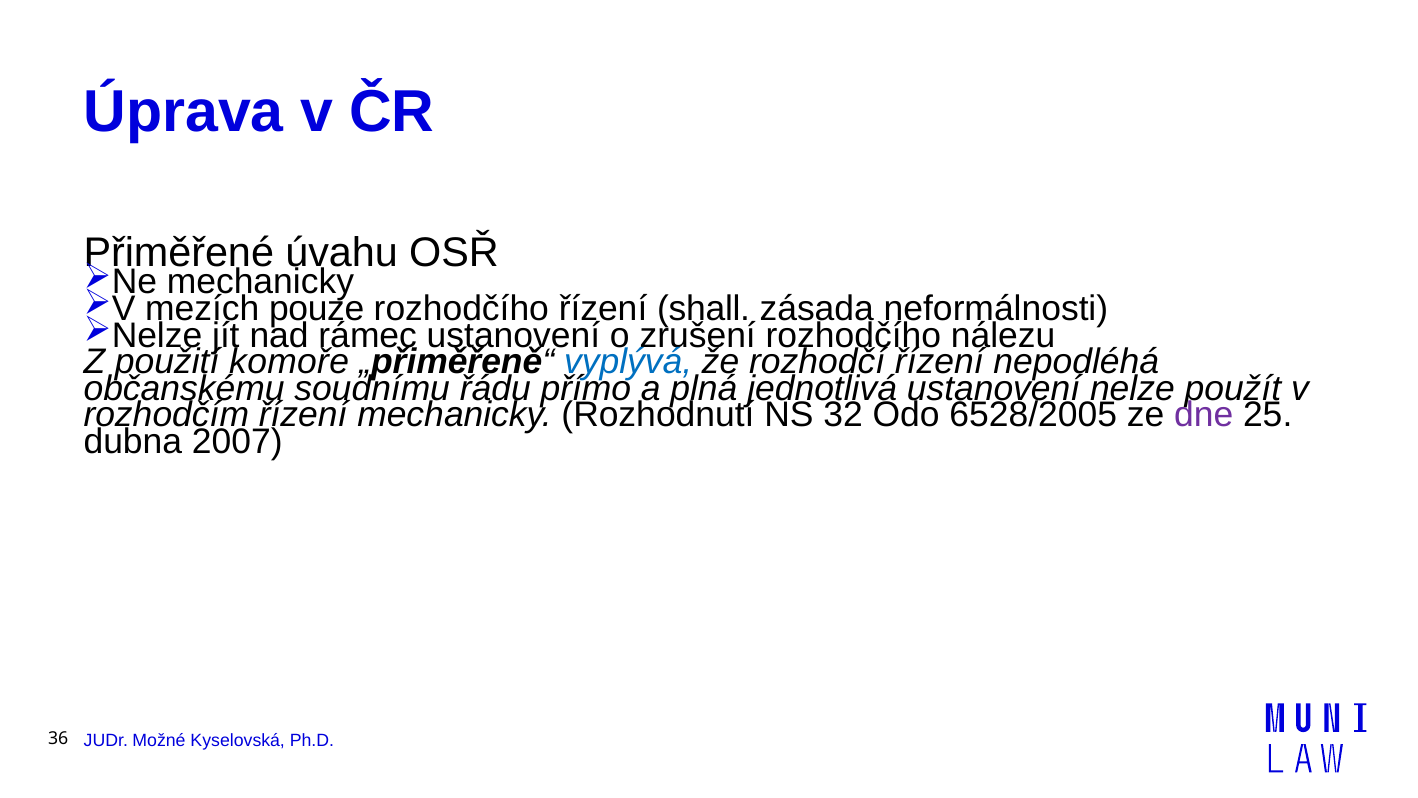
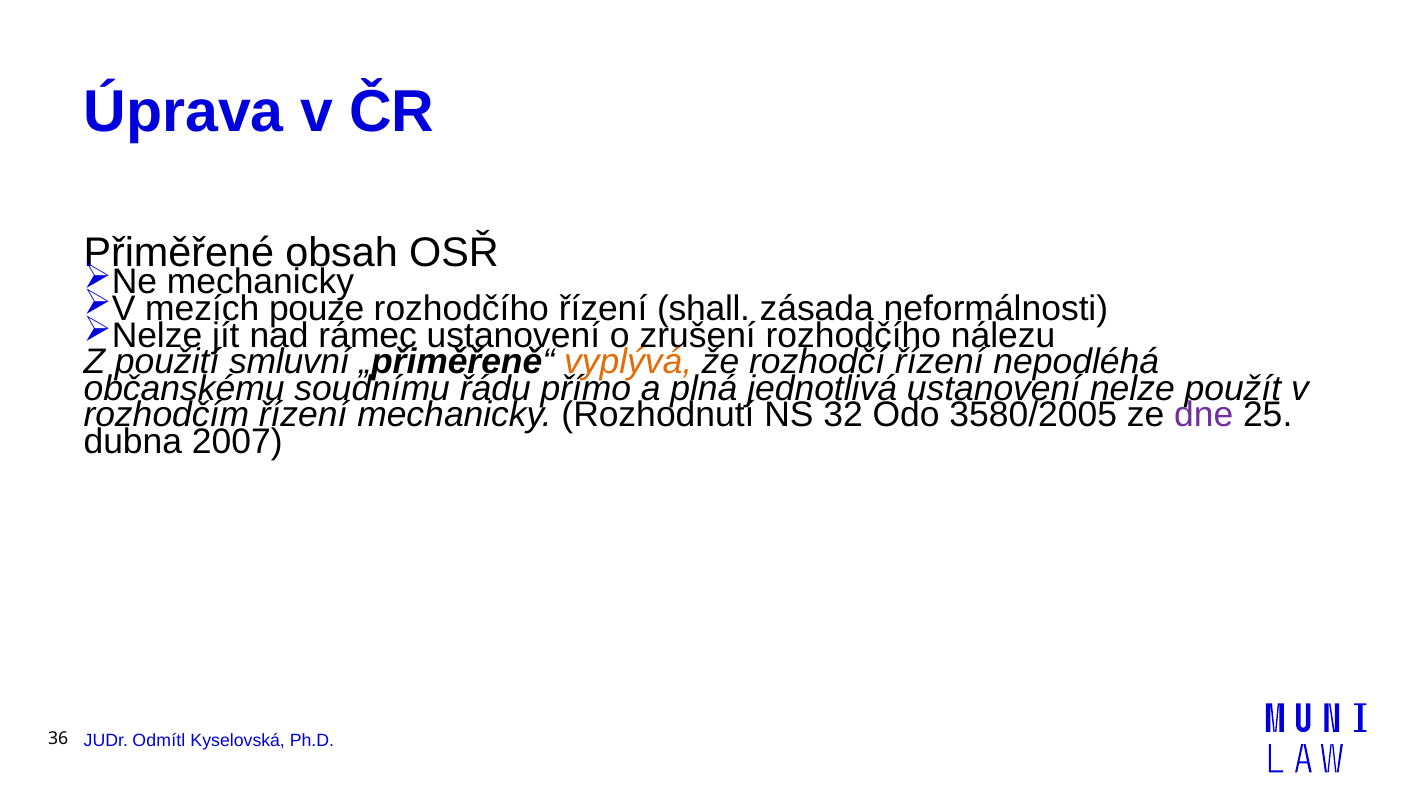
úvahu: úvahu -> obsah
komoře: komoře -> smluvní
vyplývá colour: blue -> orange
6528/2005: 6528/2005 -> 3580/2005
Možné: Možné -> Odmítl
